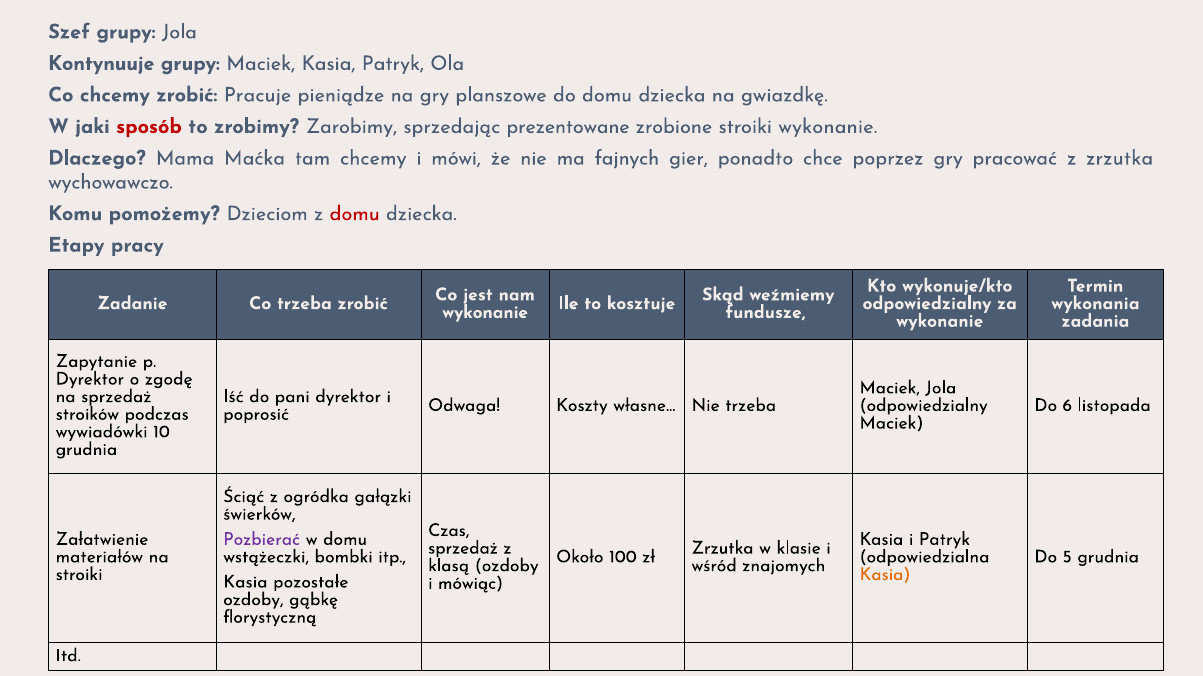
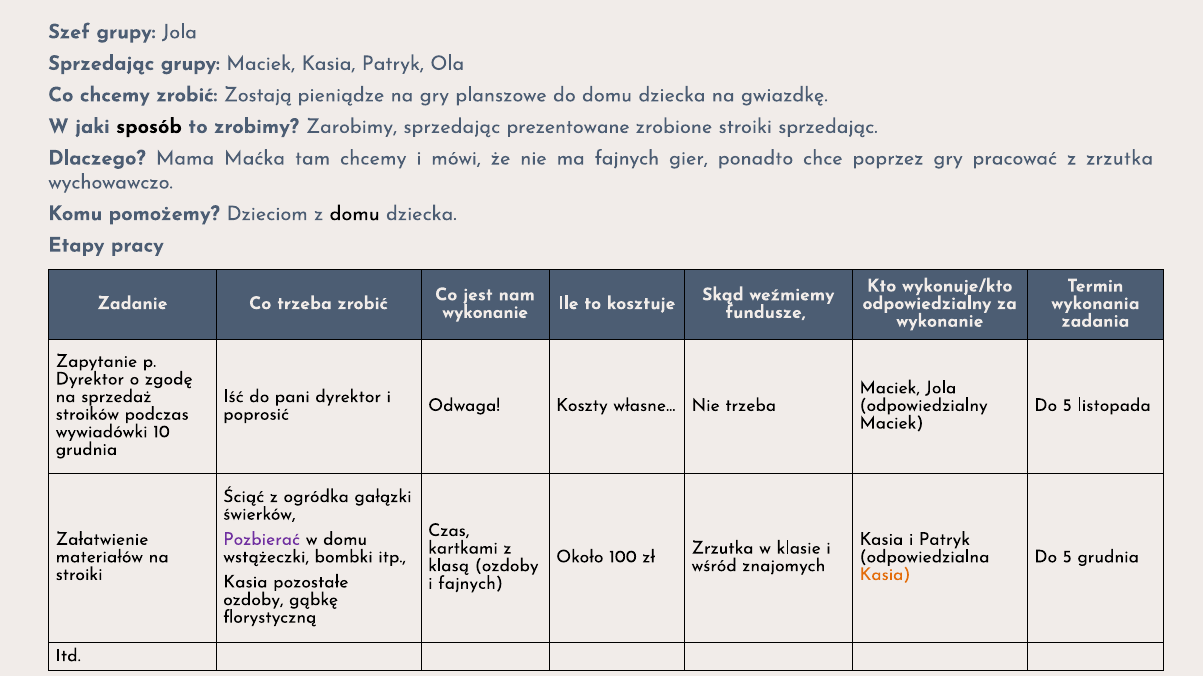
Kontynuuje at (101, 63): Kontynuuje -> Sprzedając
Pracuje: Pracuje -> Zostają
sposób colour: red -> black
stroiki wykonanie: wykonanie -> sprzedając
domu at (355, 214) colour: red -> black
6 at (1067, 406): 6 -> 5
sprzedaż at (463, 548): sprzedaż -> kartkami
i mówiąc: mówiąc -> fajnych
